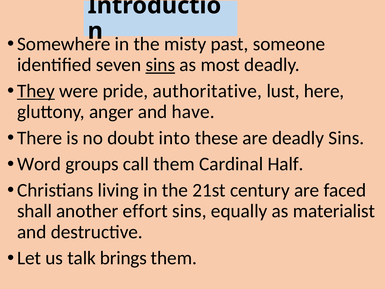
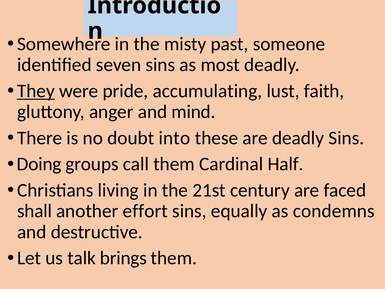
sins at (160, 65) underline: present -> none
authoritative: authoritative -> accumulating
here: here -> faith
have: have -> mind
Word: Word -> Doing
materialist: materialist -> condemns
